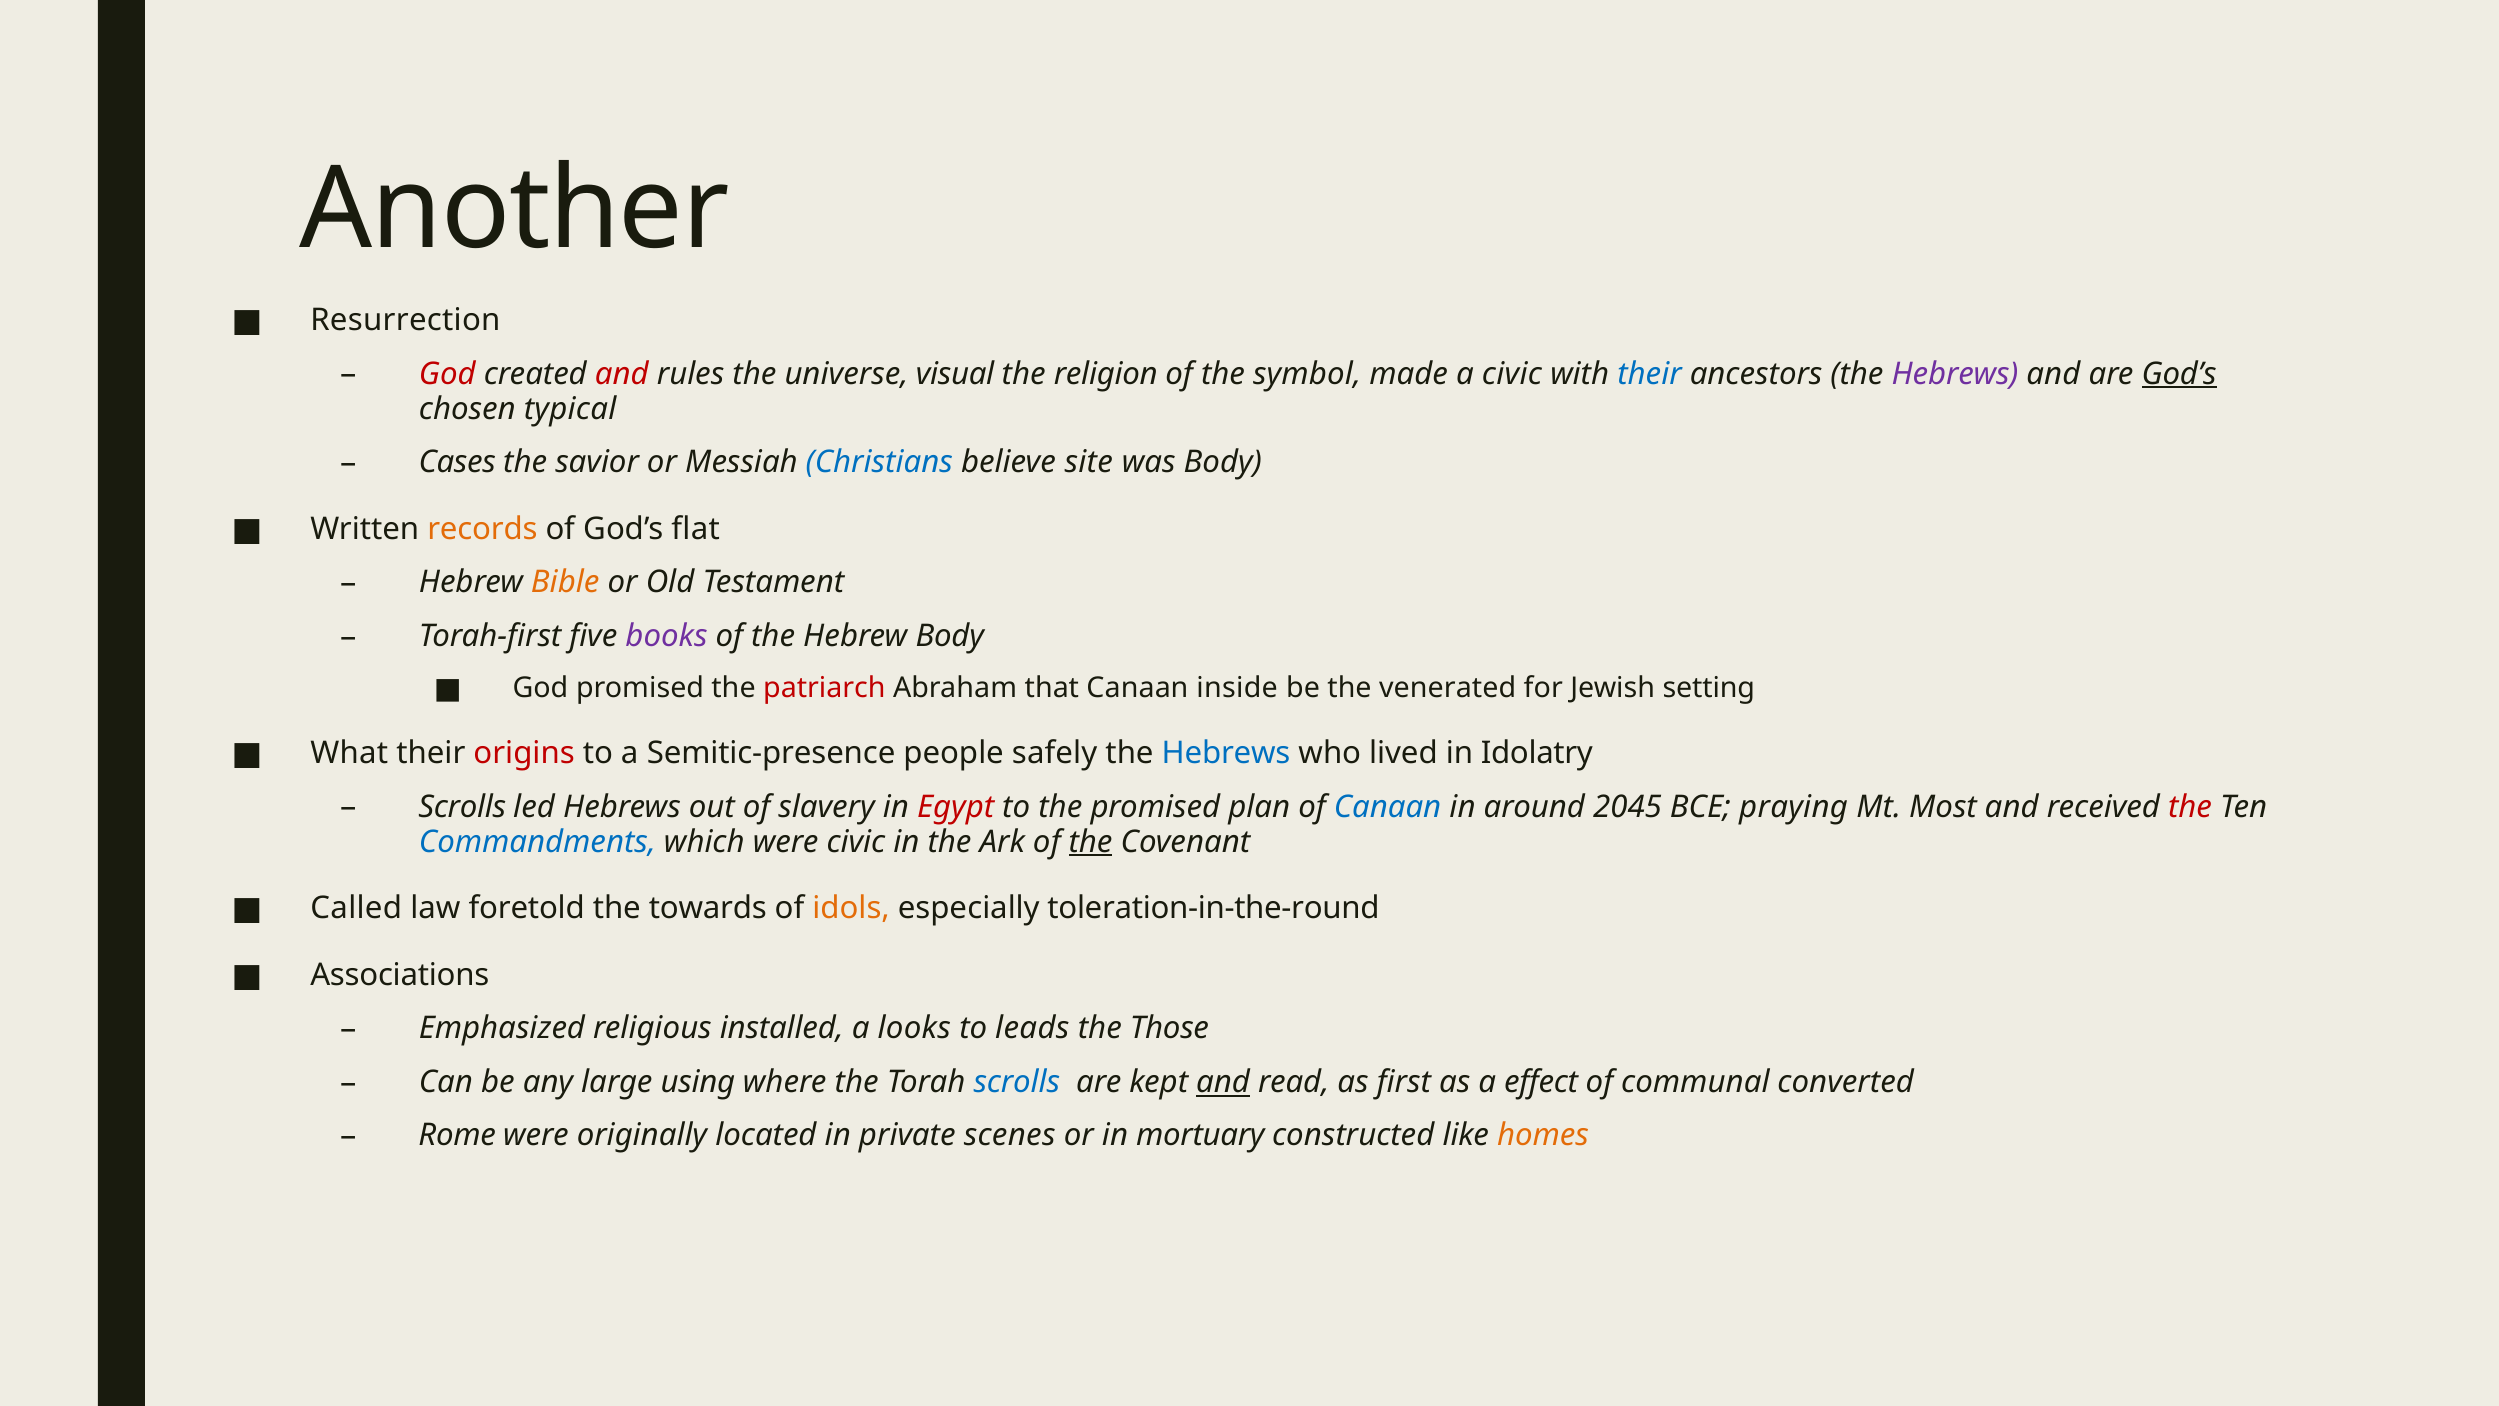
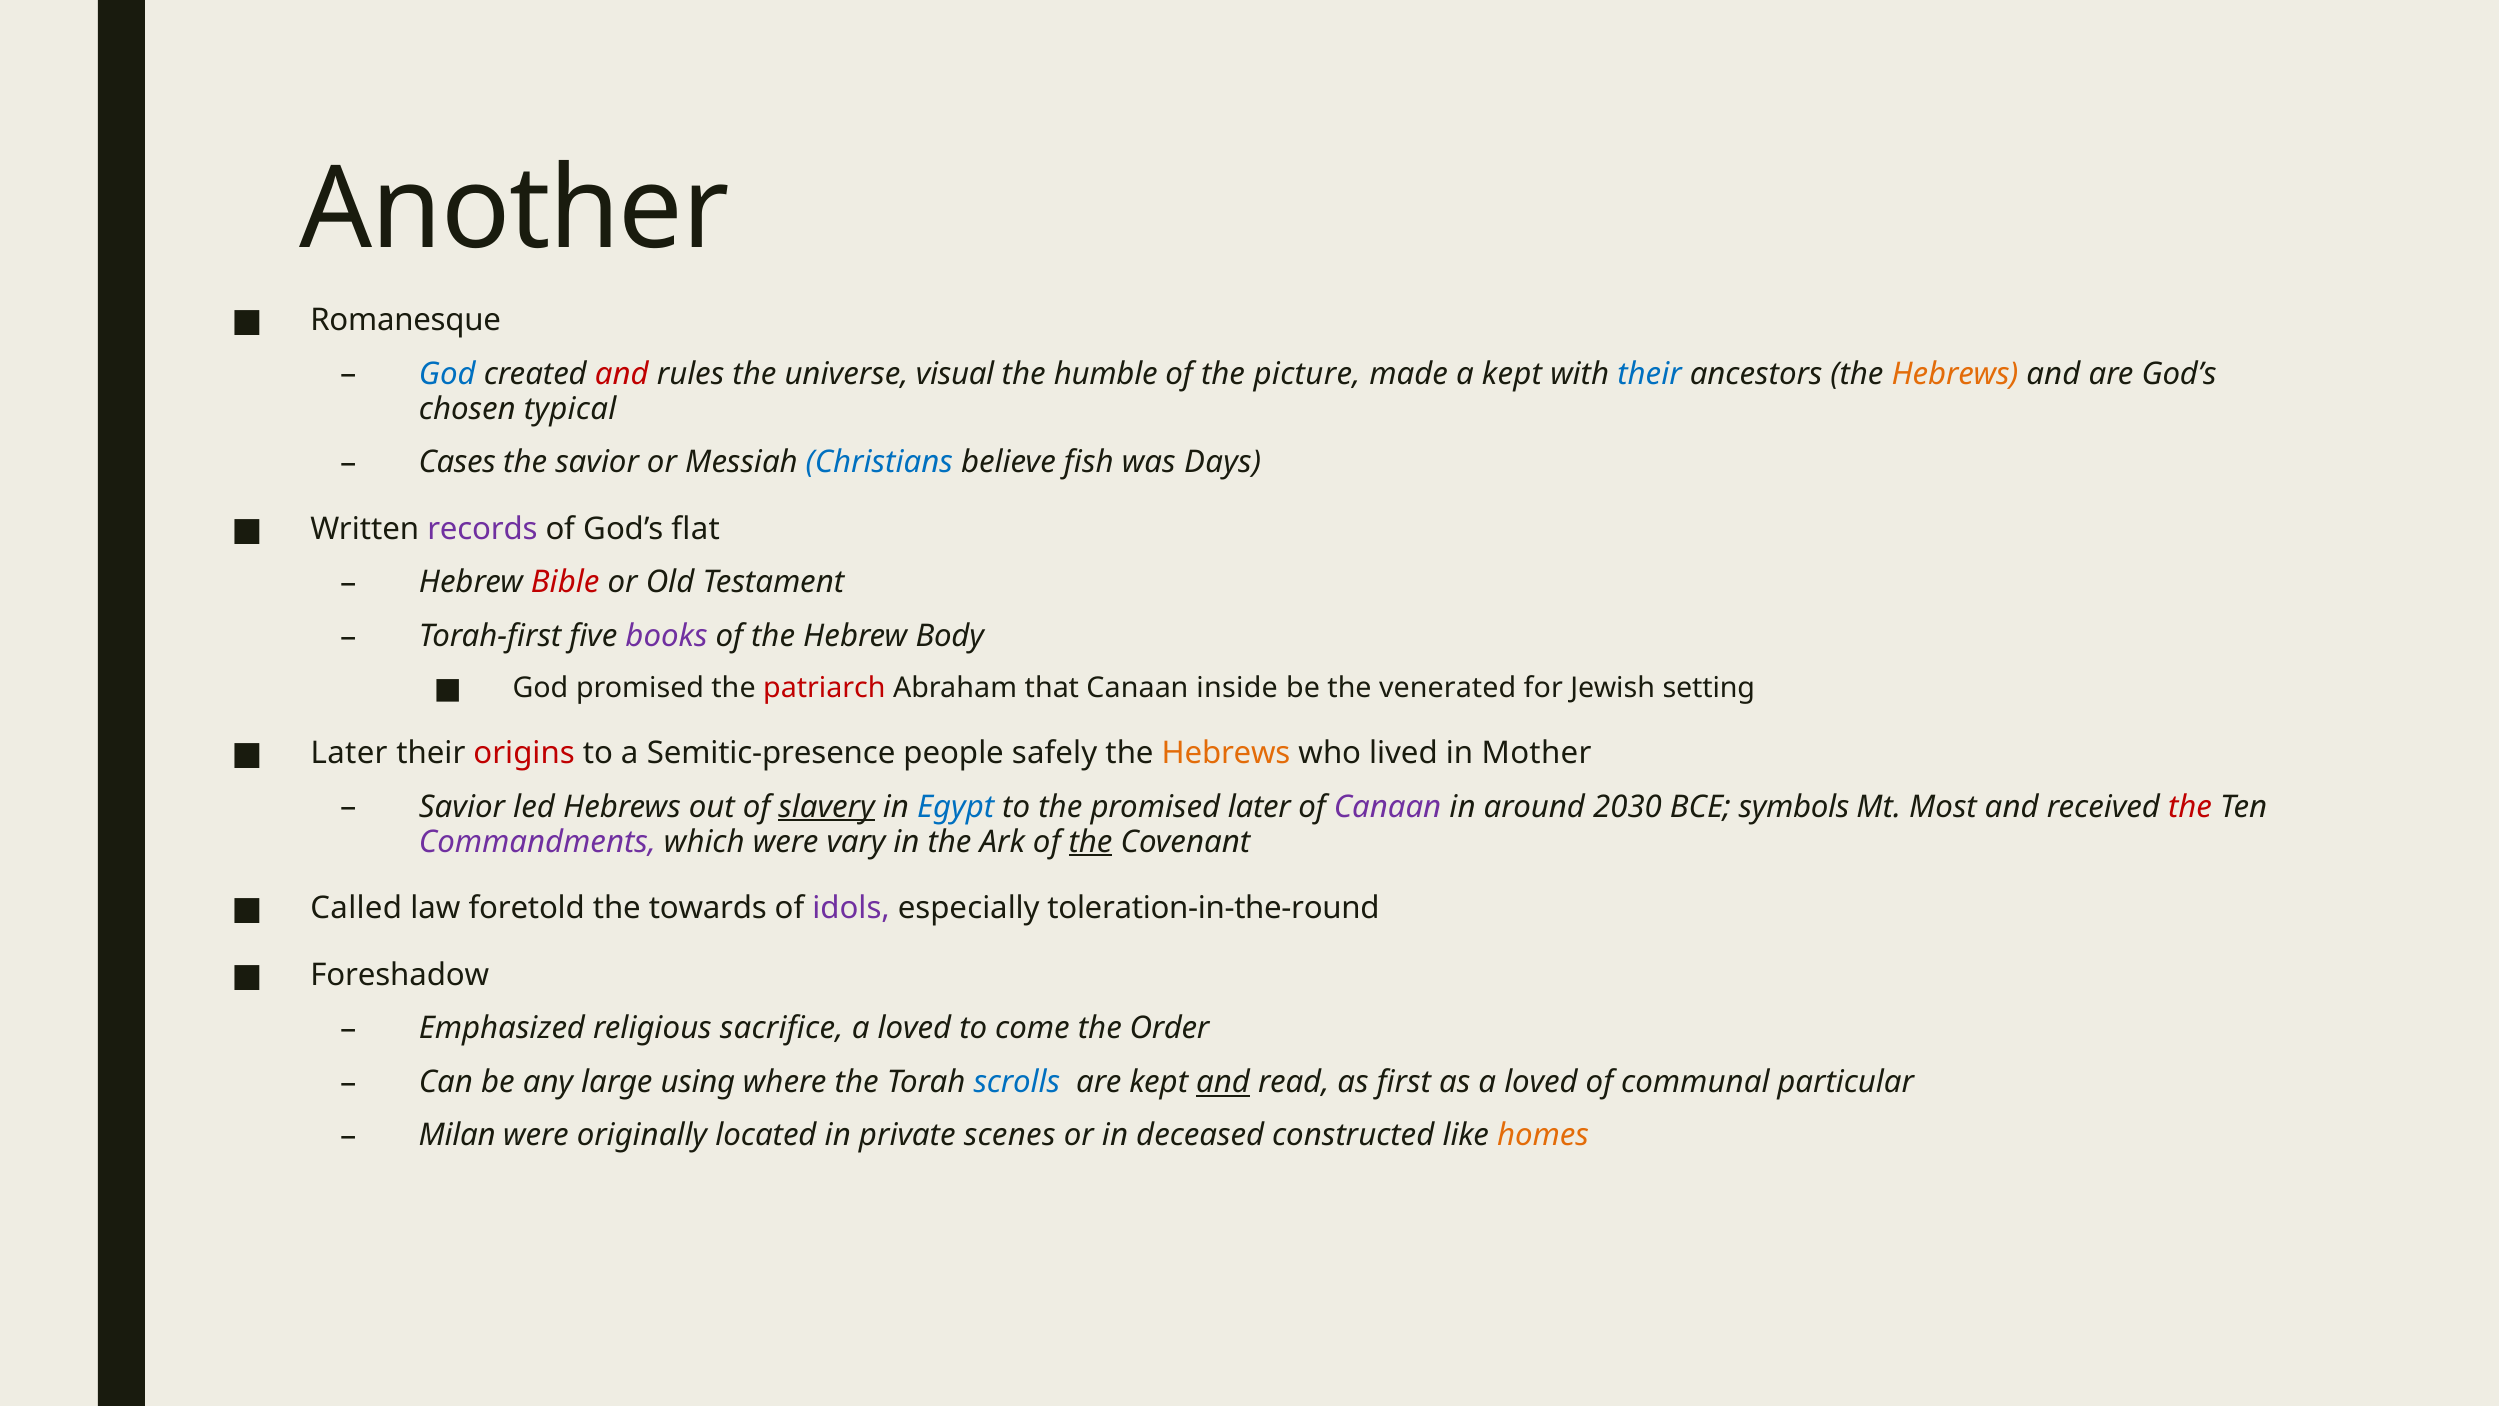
Resurrection: Resurrection -> Romanesque
God at (447, 374) colour: red -> blue
religion: religion -> humble
symbol: symbol -> picture
a civic: civic -> kept
Hebrews at (1955, 374) colour: purple -> orange
God’s at (2179, 374) underline: present -> none
site: site -> fish
was Body: Body -> Days
records colour: orange -> purple
Bible colour: orange -> red
What at (349, 753): What -> Later
Hebrews at (1226, 753) colour: blue -> orange
Idolatry: Idolatry -> Mother
Scrolls at (462, 807): Scrolls -> Savior
slavery underline: none -> present
Egypt colour: red -> blue
promised plan: plan -> later
Canaan at (1388, 807) colour: blue -> purple
2045: 2045 -> 2030
praying: praying -> symbols
Commandments colour: blue -> purple
were civic: civic -> vary
idols colour: orange -> purple
Associations: Associations -> Foreshadow
installed: installed -> sacrifice
looks at (914, 1028): looks -> loved
leads: leads -> come
Those: Those -> Order
as a effect: effect -> loved
converted: converted -> particular
Rome: Rome -> Milan
mortuary: mortuary -> deceased
